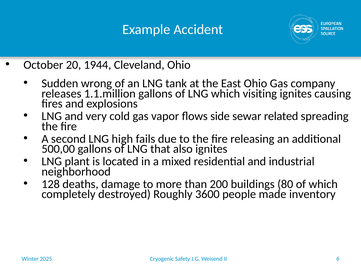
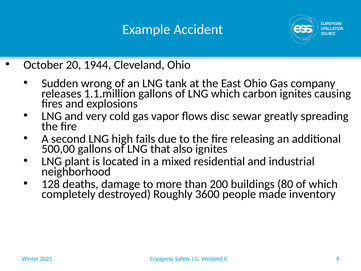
visiting: visiting -> carbon
side: side -> disc
related: related -> greatly
